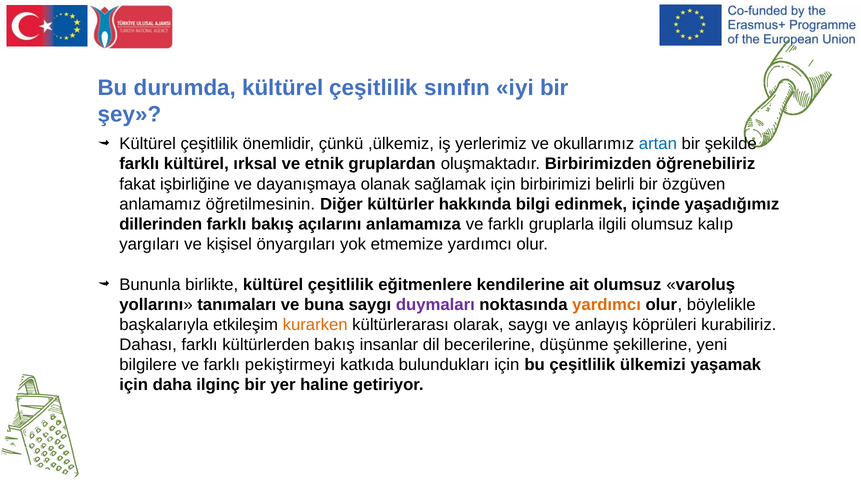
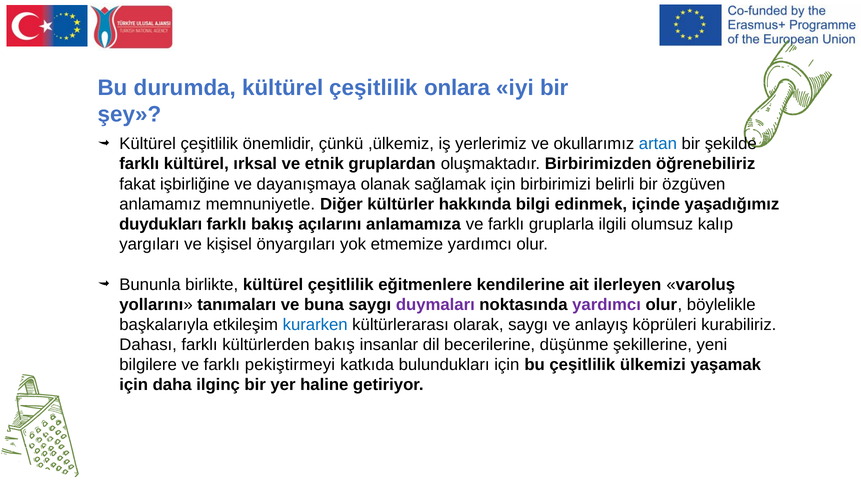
sınıfın: sınıfın -> onlara
öğretilmesinin: öğretilmesinin -> memnuniyetle
dillerinden: dillerinden -> duydukları
ait olumsuz: olumsuz -> ilerleyen
yardımcı at (607, 305) colour: orange -> purple
kurarken colour: orange -> blue
